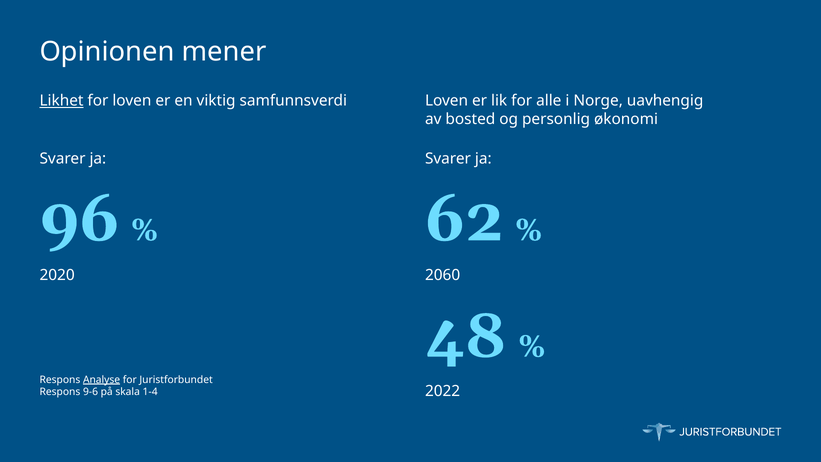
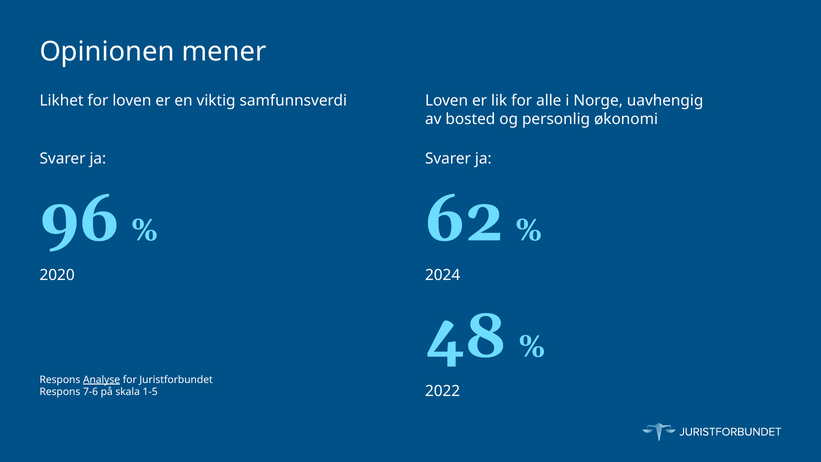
Likhet underline: present -> none
2060: 2060 -> 2024
9-6: 9-6 -> 7-6
1-4: 1-4 -> 1-5
